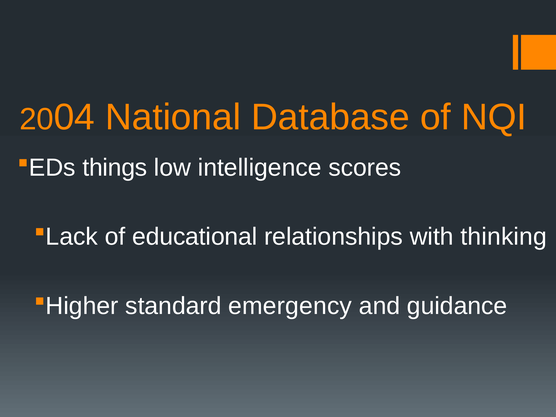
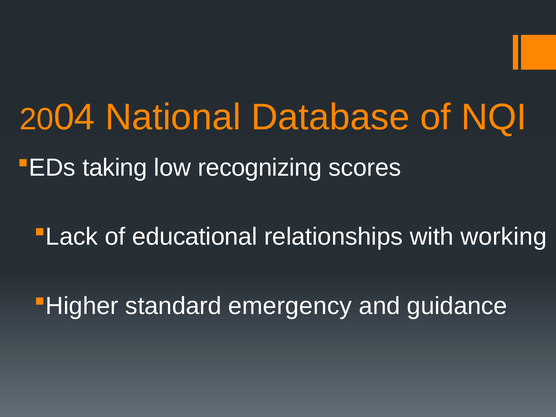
things: things -> taking
intelligence: intelligence -> recognizing
thinking: thinking -> working
